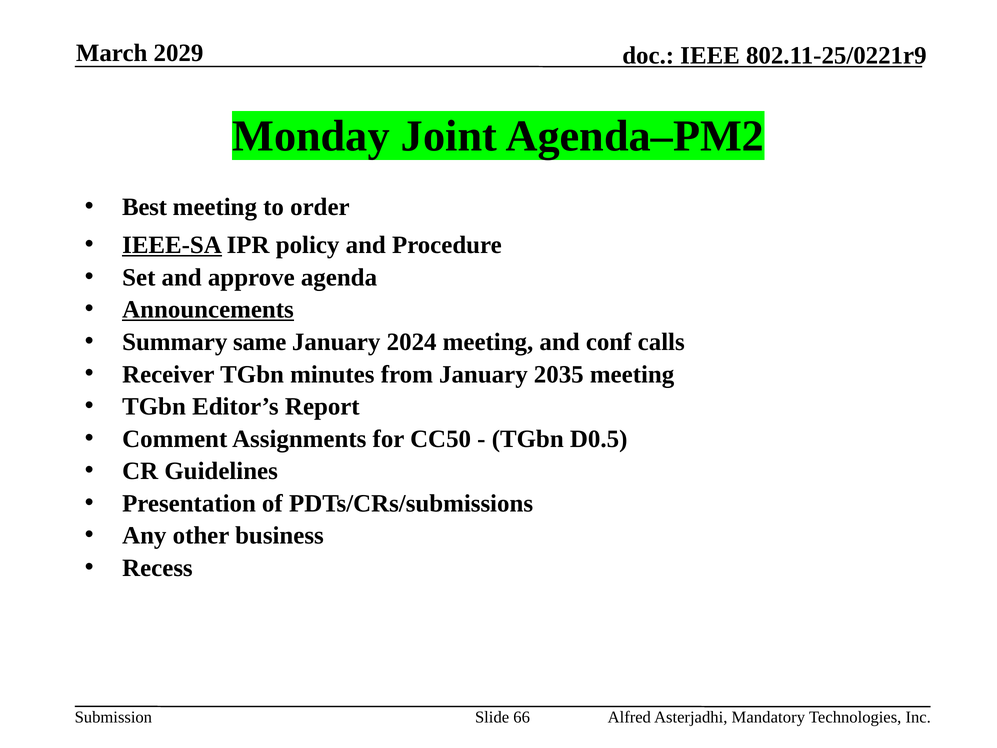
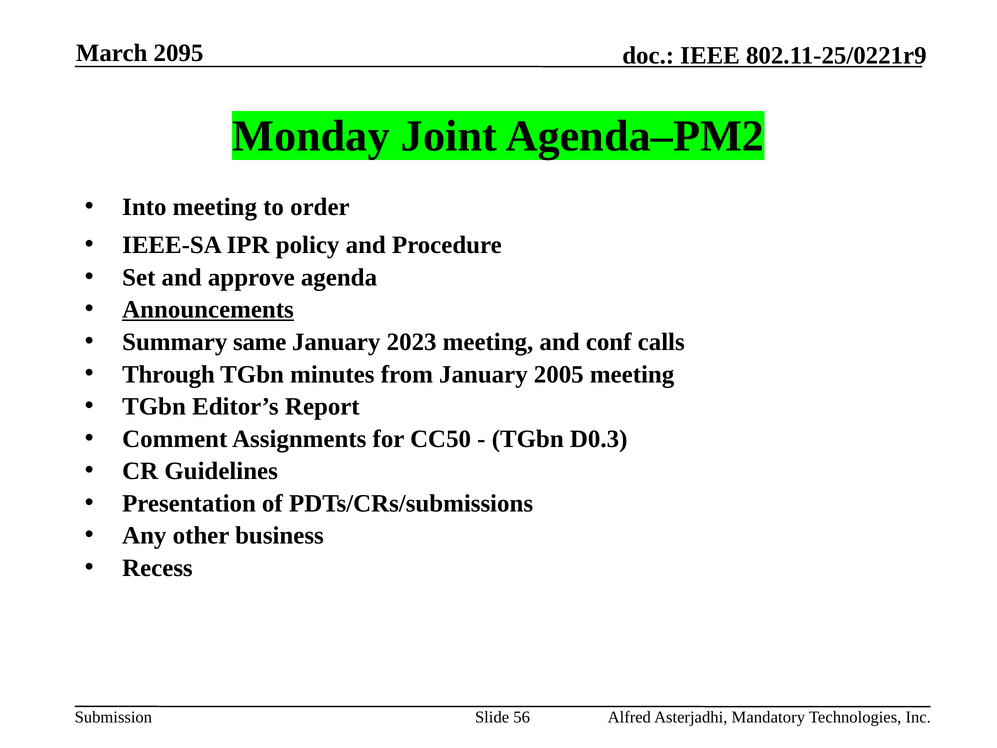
2029: 2029 -> 2095
Best: Best -> Into
IEEE-SA underline: present -> none
2024: 2024 -> 2023
Receiver: Receiver -> Through
2035: 2035 -> 2005
D0.5: D0.5 -> D0.3
66: 66 -> 56
